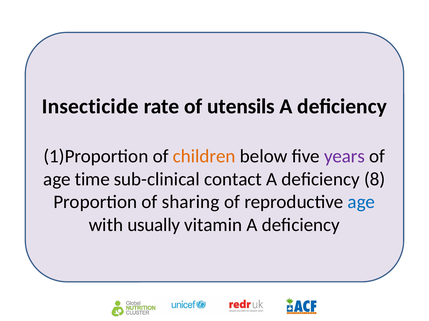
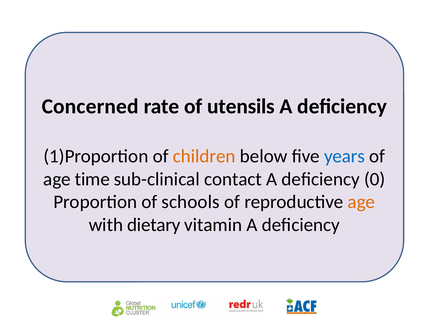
Insecticide: Insecticide -> Concerned
years colour: purple -> blue
8: 8 -> 0
sharing: sharing -> schools
age at (361, 202) colour: blue -> orange
usually: usually -> dietary
